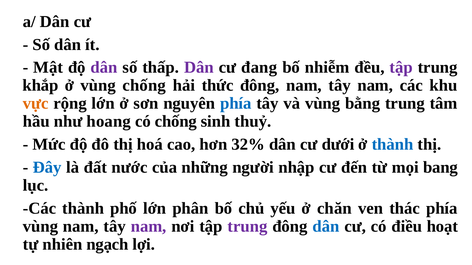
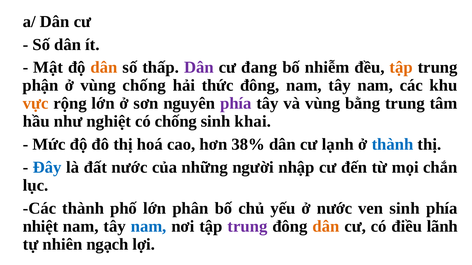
dân at (104, 68) colour: purple -> orange
tập at (401, 68) colour: purple -> orange
khắp: khắp -> phận
phía at (236, 104) colour: blue -> purple
hoang: hoang -> nghiệt
thuỷ: thuỷ -> khai
32%: 32% -> 38%
dưới: dưới -> lạnh
bang: bang -> chắn
ở chăn: chăn -> nước
ven thác: thác -> sinh
vùng at (40, 227): vùng -> nhiệt
nam at (149, 227) colour: purple -> blue
dân at (326, 227) colour: blue -> orange
hoạt: hoạt -> lãnh
